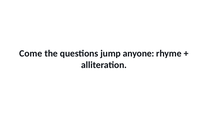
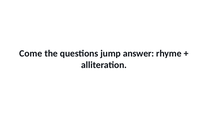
anyone: anyone -> answer
